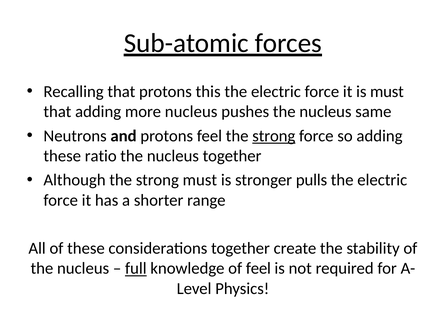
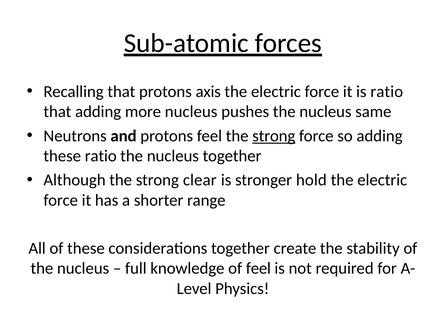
this: this -> axis
is must: must -> ratio
strong must: must -> clear
pulls: pulls -> hold
full underline: present -> none
